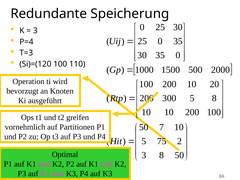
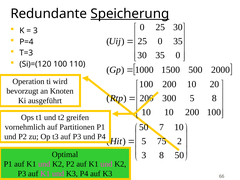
Speicherung underline: none -> present
